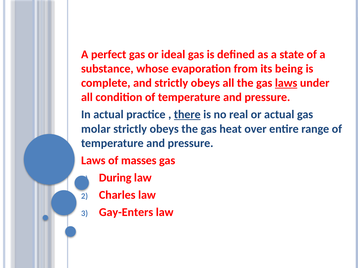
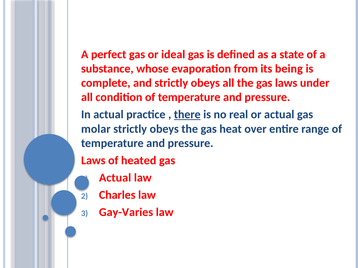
laws at (286, 83) underline: present -> none
masses: masses -> heated
During at (115, 178): During -> Actual
Gay-Enters: Gay-Enters -> Gay-Varies
